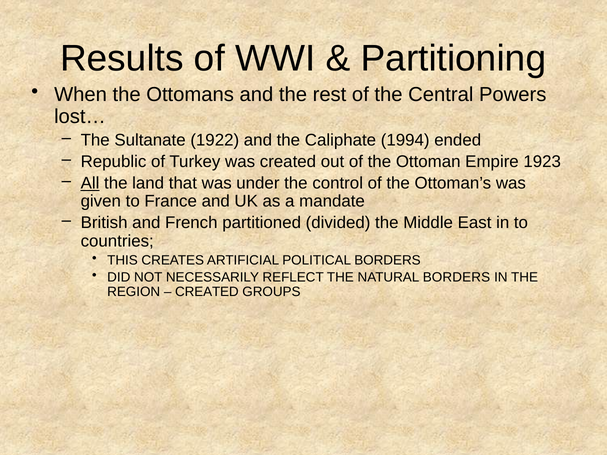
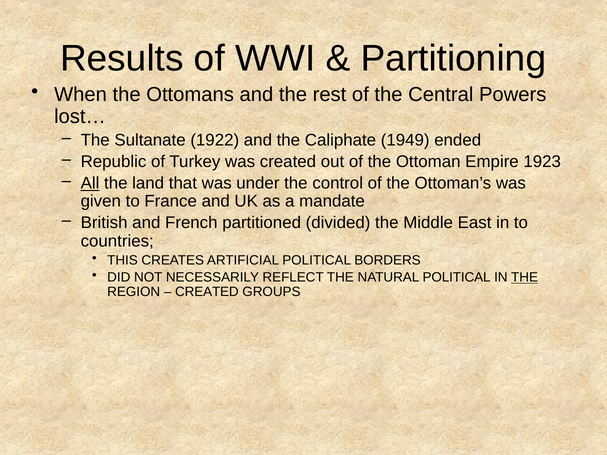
1994: 1994 -> 1949
NATURAL BORDERS: BORDERS -> POLITICAL
THE at (525, 278) underline: none -> present
